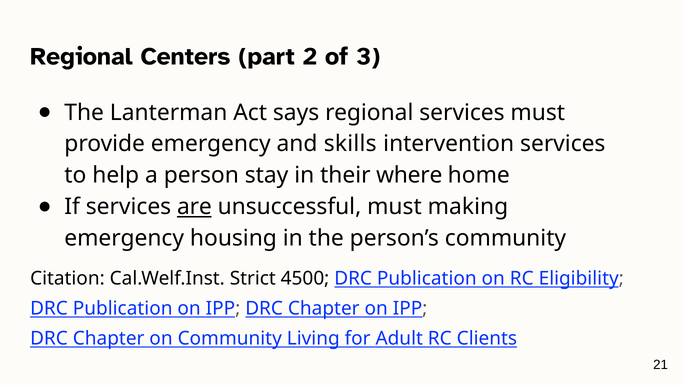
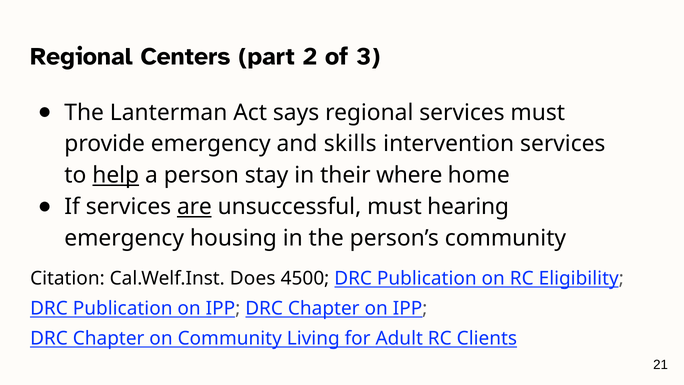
help underline: none -> present
making: making -> hearing
Strict: Strict -> Does
